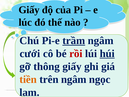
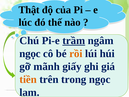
Giấy at (29, 10): Giấy -> Thật
cưới at (30, 53): cưới -> ngọc
rồi colour: red -> orange
húi underline: present -> none
thông: thông -> mãnh
trên ngâm: ngâm -> trong
